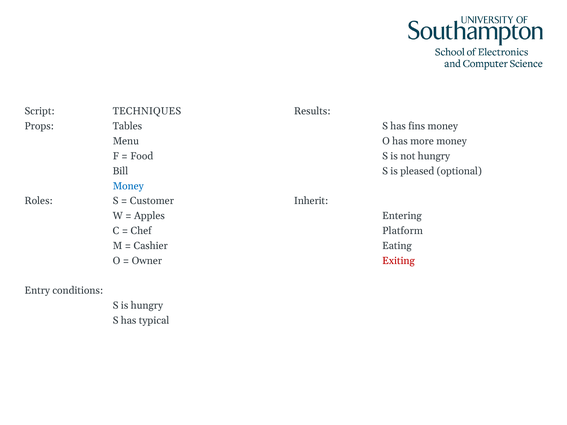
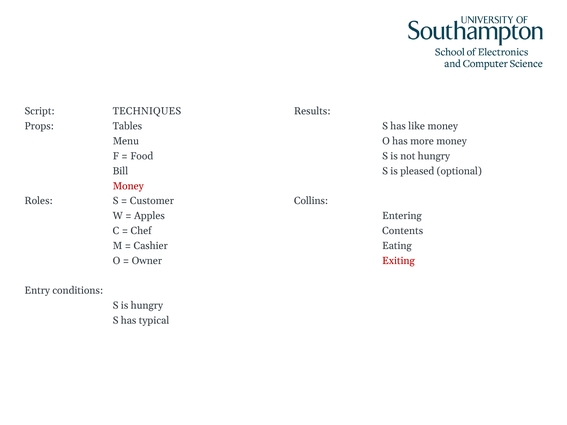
fins: fins -> like
Money at (128, 186) colour: blue -> red
Inherit: Inherit -> Collins
Platform: Platform -> Contents
